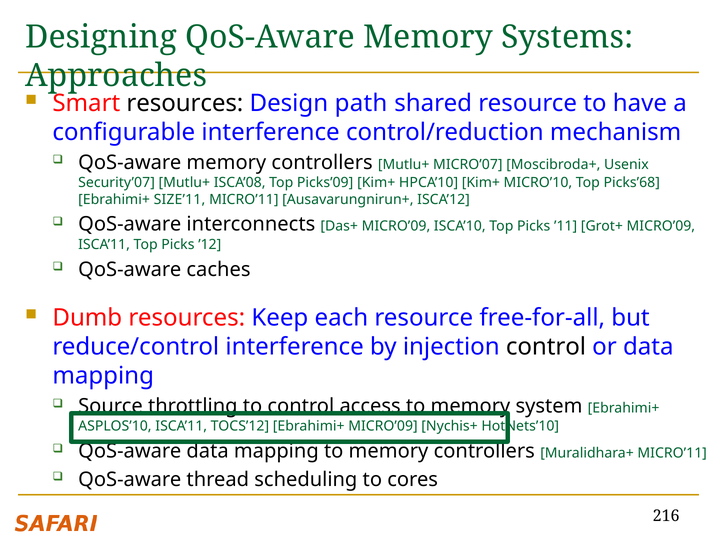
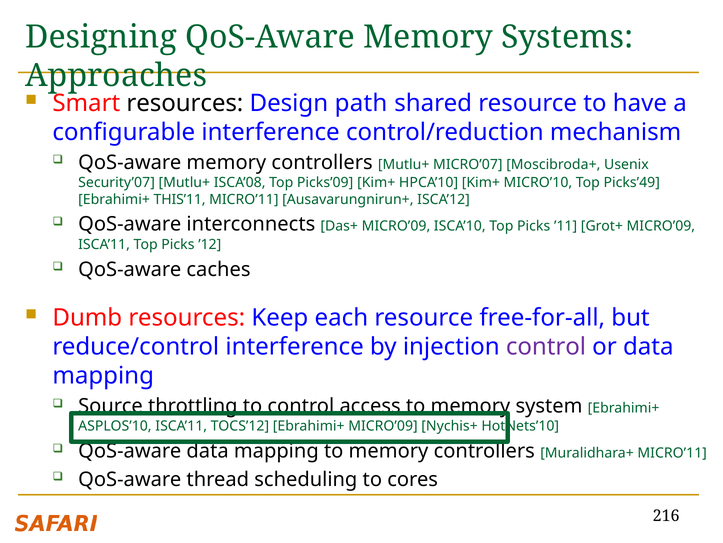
Picks’68: Picks’68 -> Picks’49
SIZE’11: SIZE’11 -> THIS’11
control at (546, 346) colour: black -> purple
